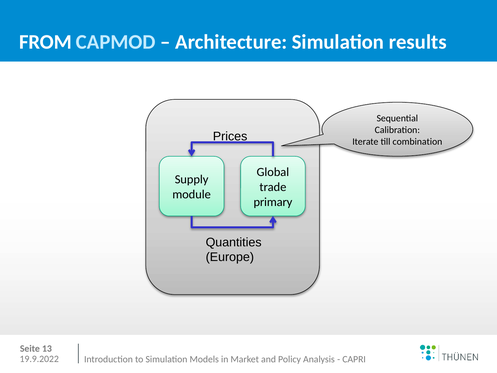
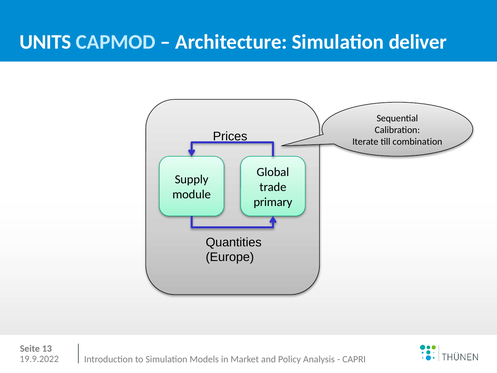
FROM: FROM -> UNITS
results: results -> deliver
